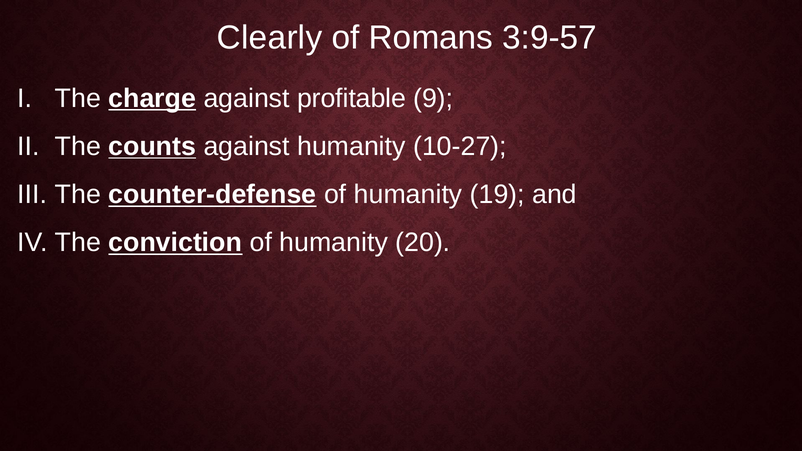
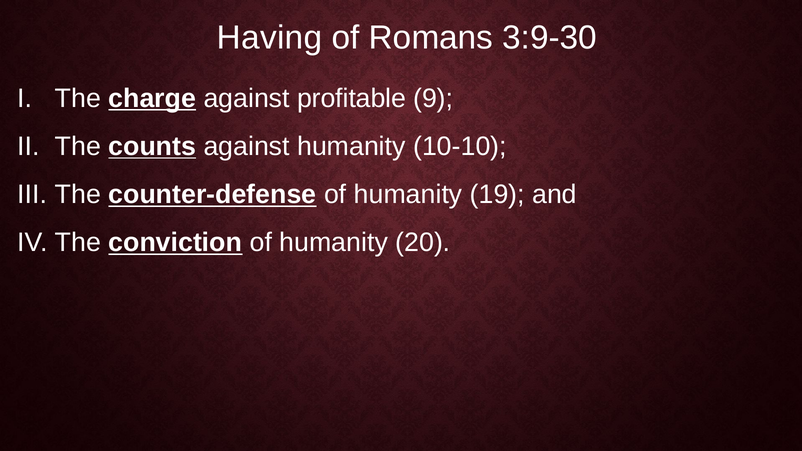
Clearly: Clearly -> Having
3:9-57: 3:9-57 -> 3:9-30
10-27: 10-27 -> 10-10
